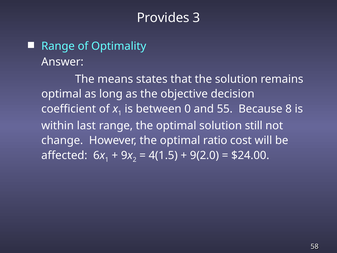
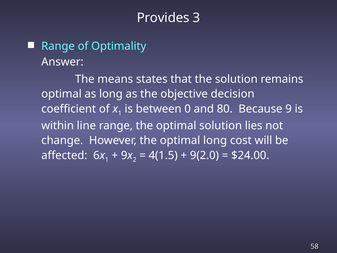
55: 55 -> 80
8: 8 -> 9
last: last -> line
still: still -> lies
optimal ratio: ratio -> long
